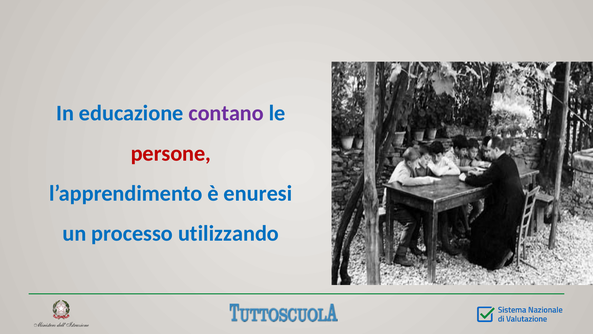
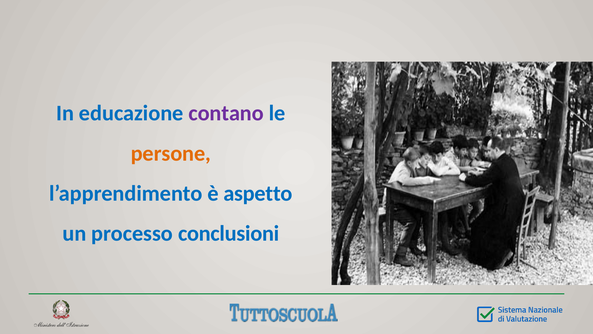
persone colour: red -> orange
enuresi: enuresi -> aspetto
utilizzando: utilizzando -> conclusioni
